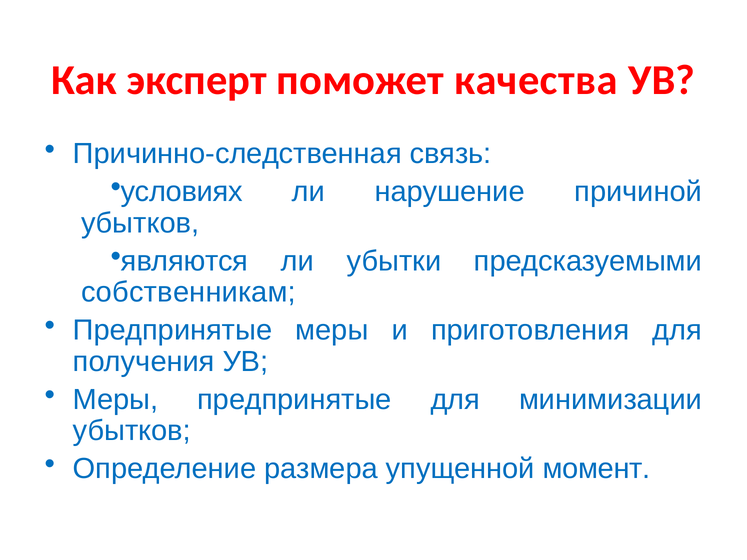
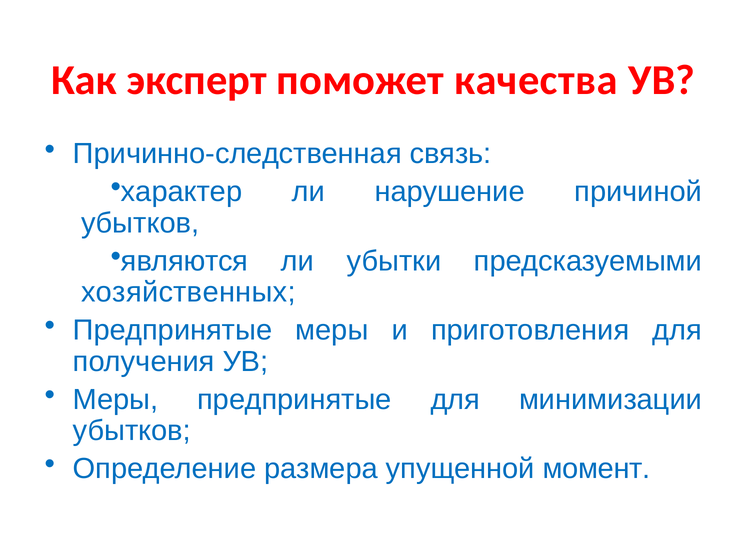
условиях: условиях -> характер
собственникам: собственникам -> хозяйственных
